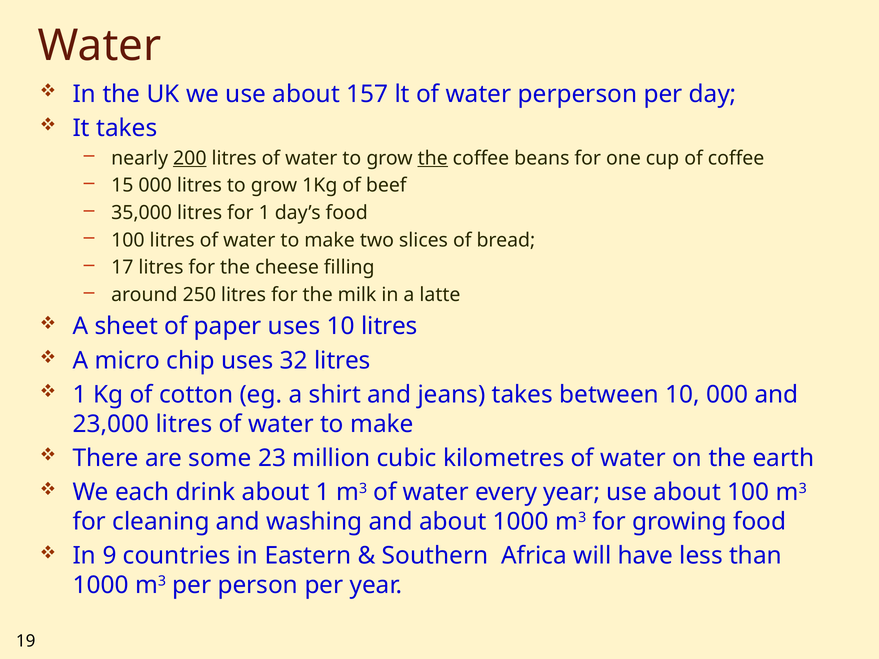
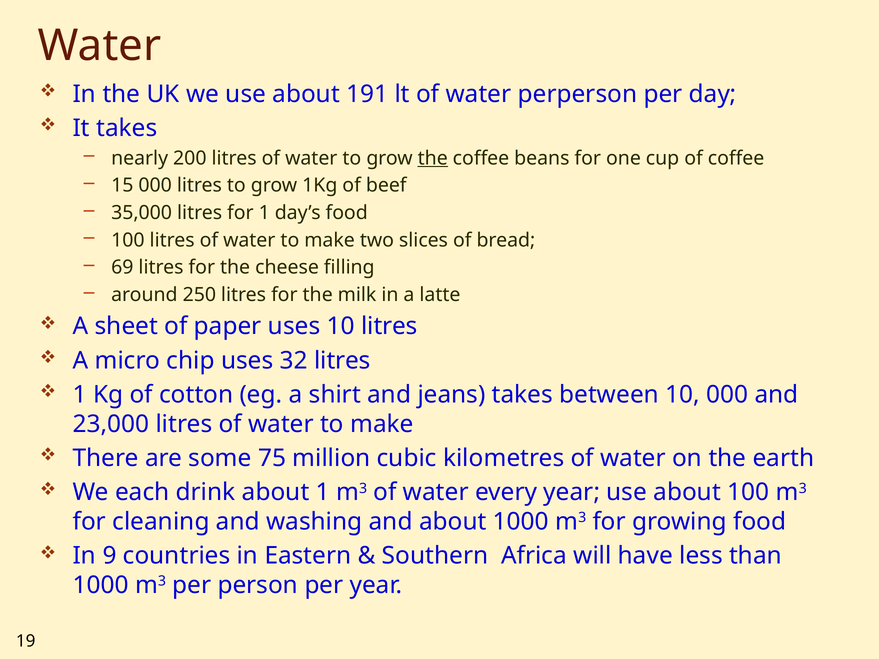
157: 157 -> 191
200 underline: present -> none
17: 17 -> 69
23: 23 -> 75
